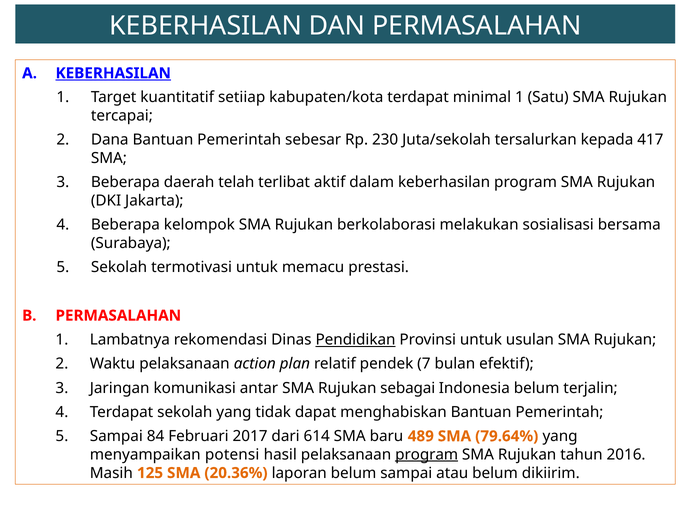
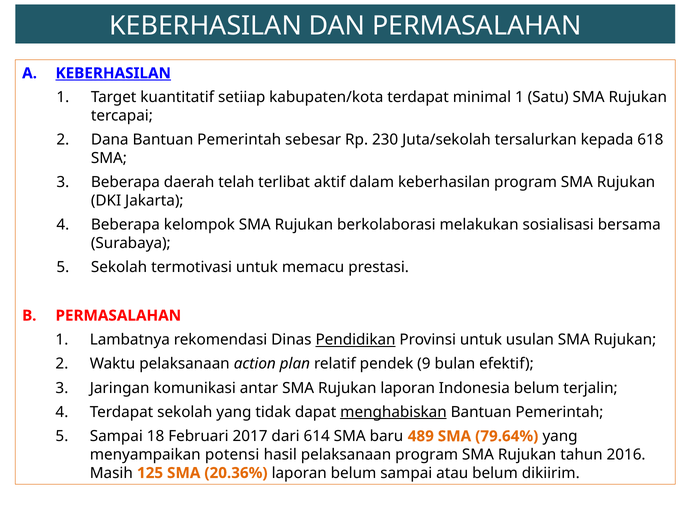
417: 417 -> 618
7: 7 -> 9
Rujukan sebagai: sebagai -> laporan
menghabiskan underline: none -> present
84: 84 -> 18
program at (427, 454) underline: present -> none
